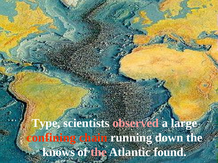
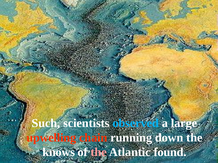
Type: Type -> Such
observed colour: pink -> light blue
confining: confining -> upwelling
